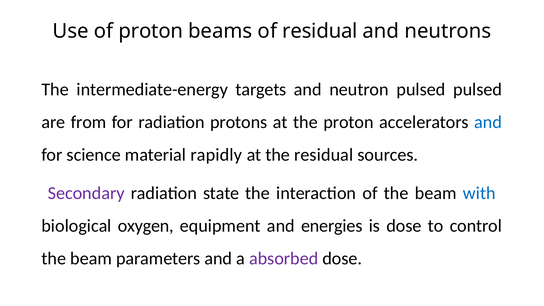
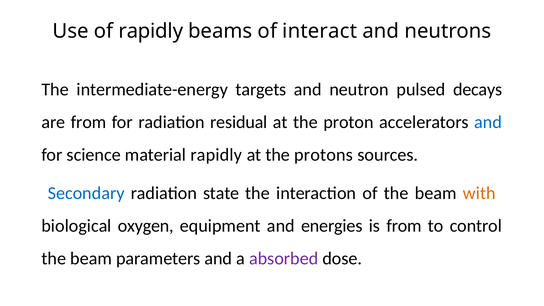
of proton: proton -> rapidly
of residual: residual -> interact
pulsed pulsed: pulsed -> decays
protons: protons -> residual
the residual: residual -> protons
Secondary colour: purple -> blue
with colour: blue -> orange
is dose: dose -> from
